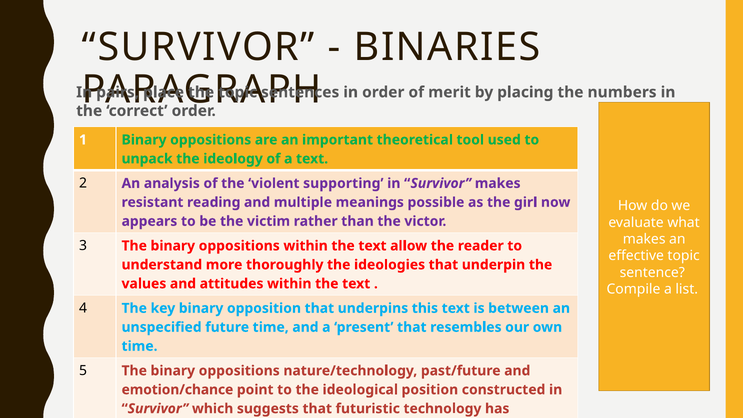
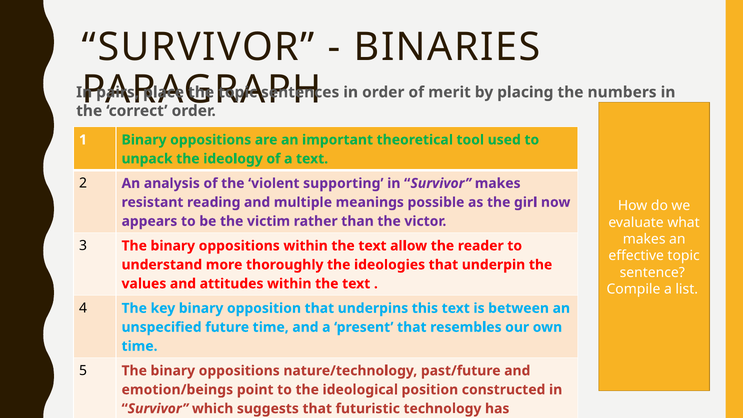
emotion/chance: emotion/chance -> emotion/beings
